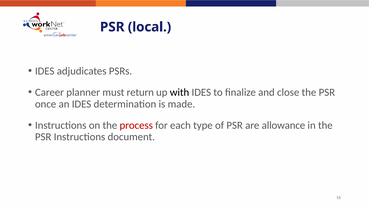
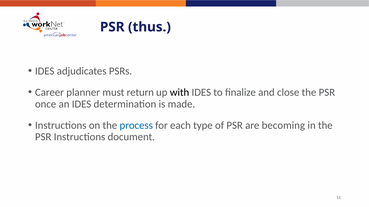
local: local -> thus
process colour: red -> blue
allowance: allowance -> becoming
